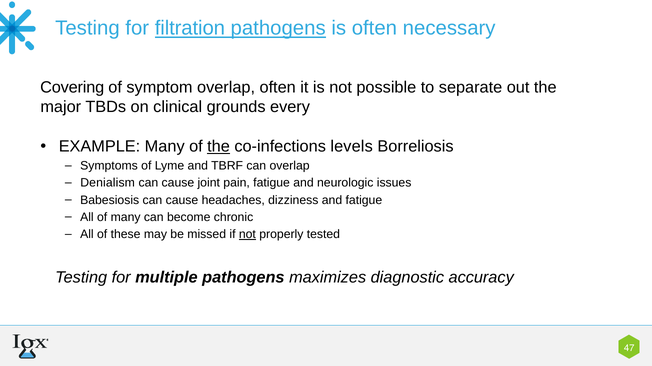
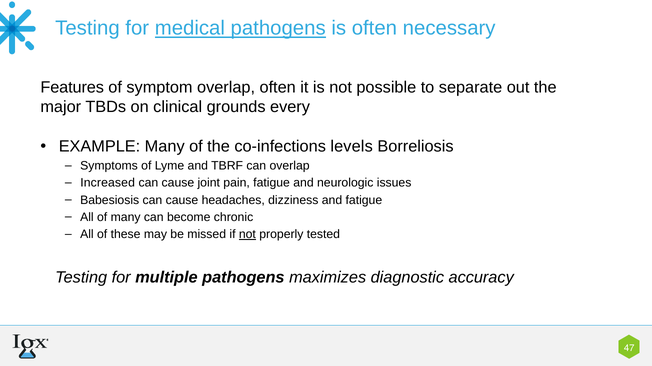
filtration: filtration -> medical
Covering: Covering -> Features
the at (219, 147) underline: present -> none
Denialism: Denialism -> Increased
